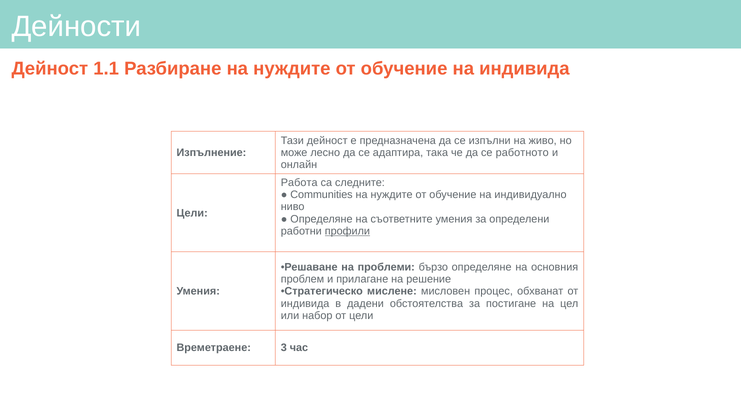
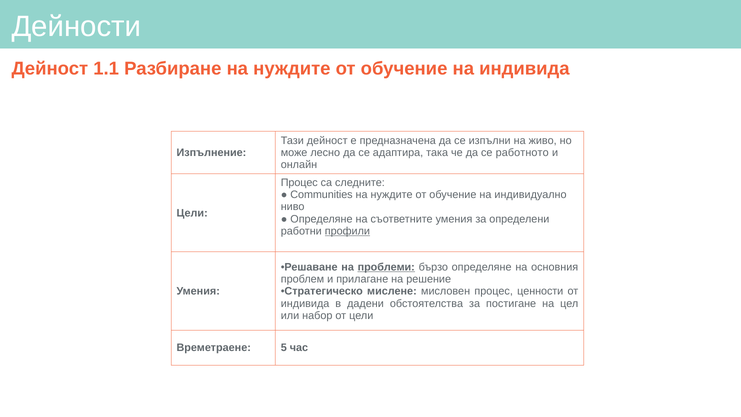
Работа at (299, 182): Работа -> Процес
проблеми underline: none -> present
обхванат: обхванат -> ценности
3: 3 -> 5
